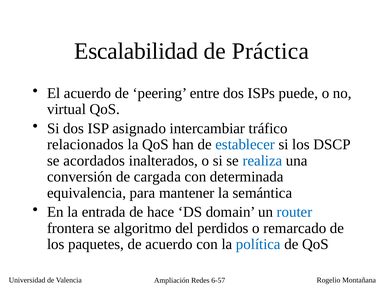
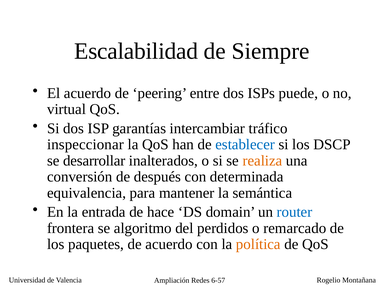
Práctica: Práctica -> Siempre
asignado: asignado -> garantías
relacionados: relacionados -> inspeccionar
acordados: acordados -> desarrollar
realiza colour: blue -> orange
cargada: cargada -> después
política colour: blue -> orange
